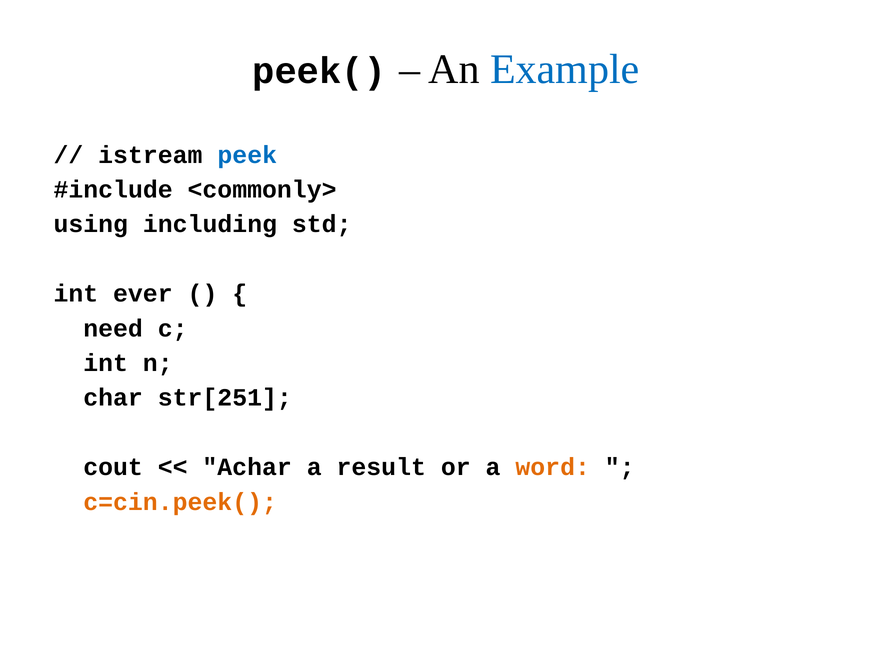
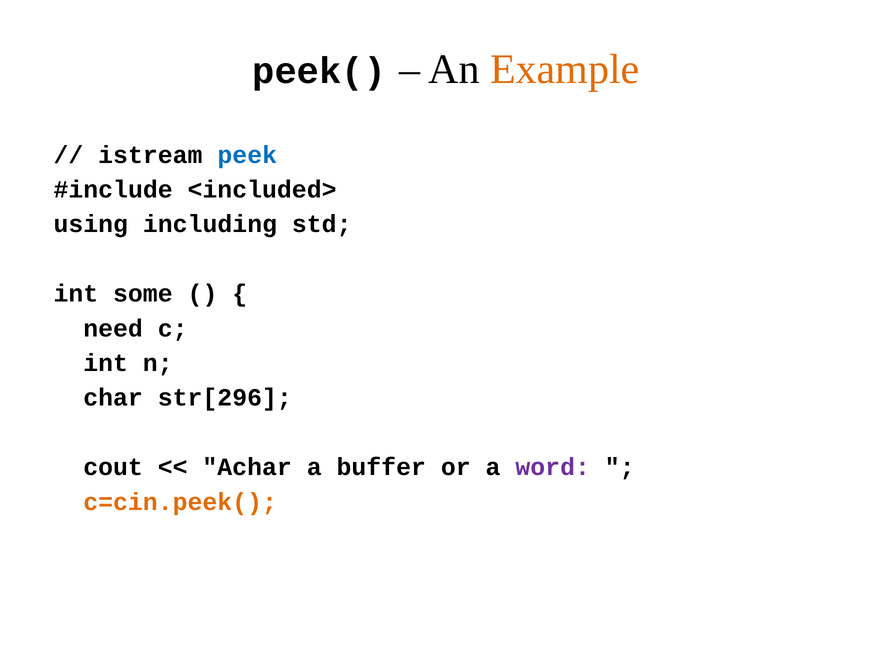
Example colour: blue -> orange
<commonly>: <commonly> -> <included>
ever: ever -> some
str[251: str[251 -> str[296
result: result -> buffer
word colour: orange -> purple
